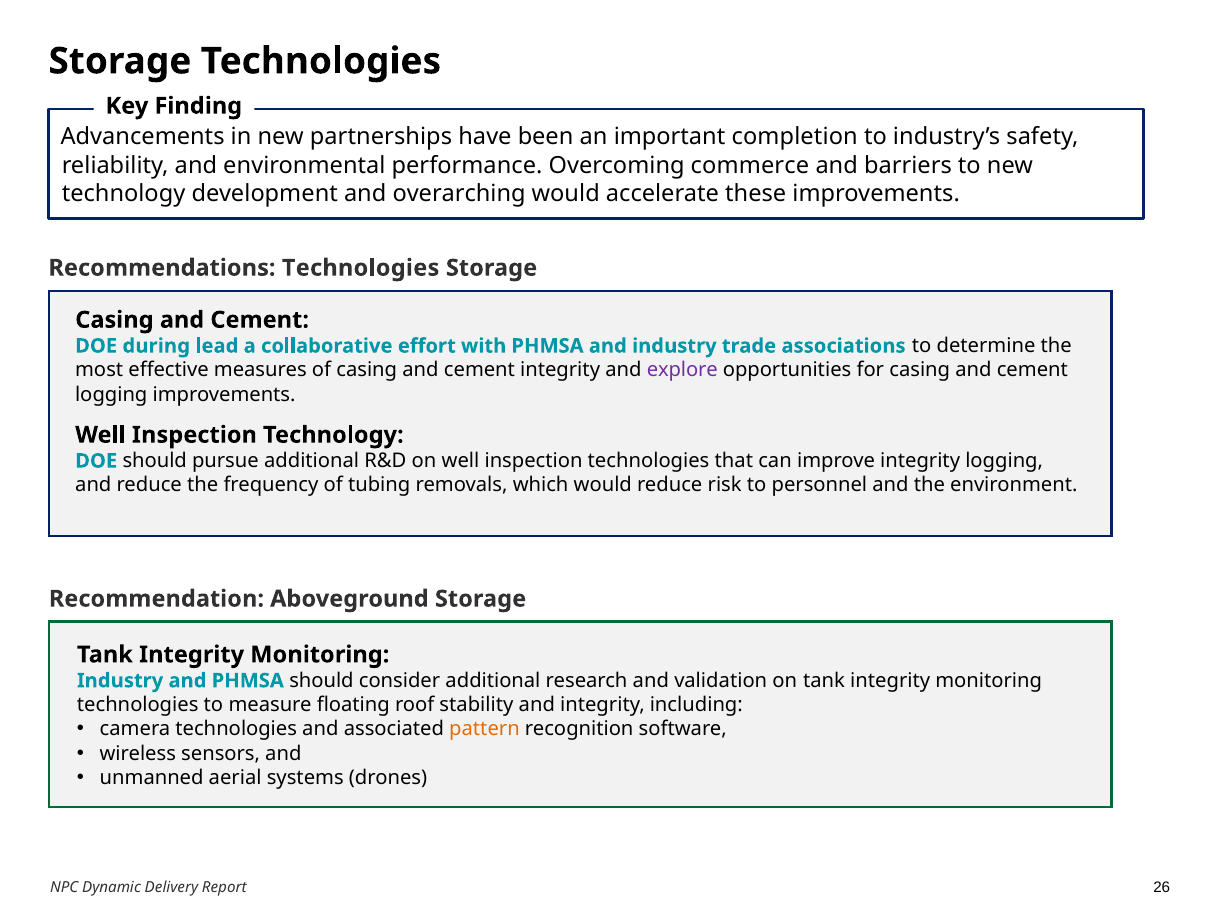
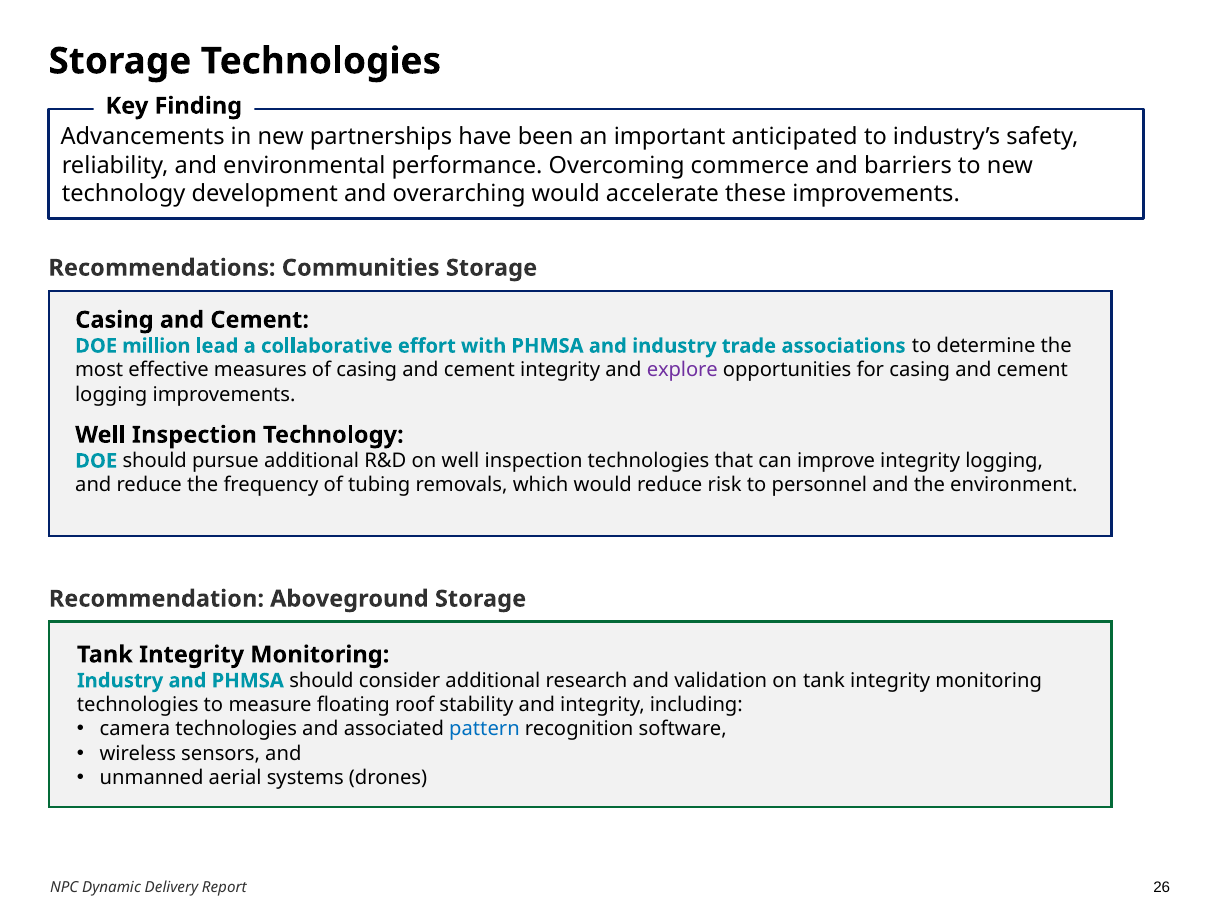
completion: completion -> anticipated
Recommendations Technologies: Technologies -> Communities
during: during -> million
pattern colour: orange -> blue
